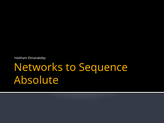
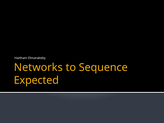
Absolute: Absolute -> Expected
